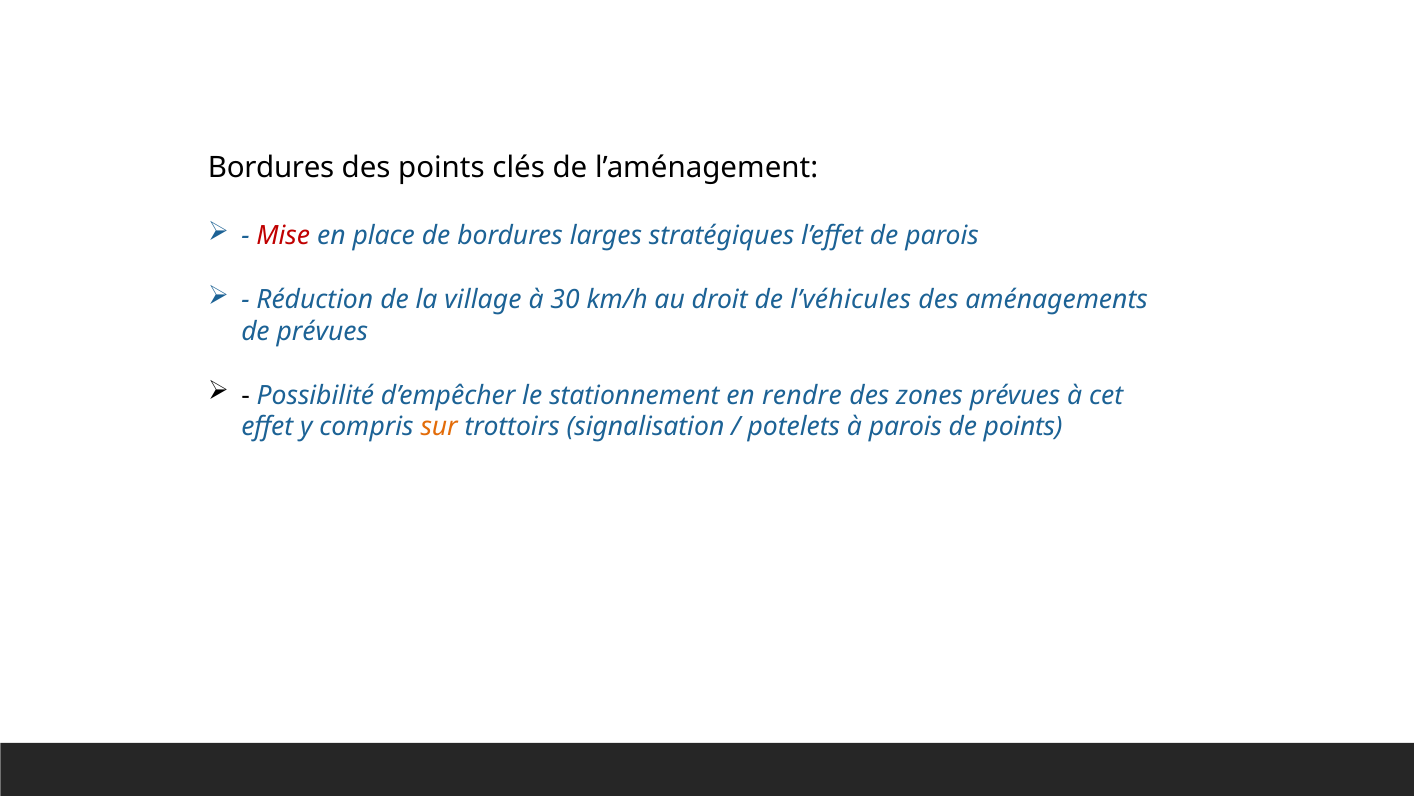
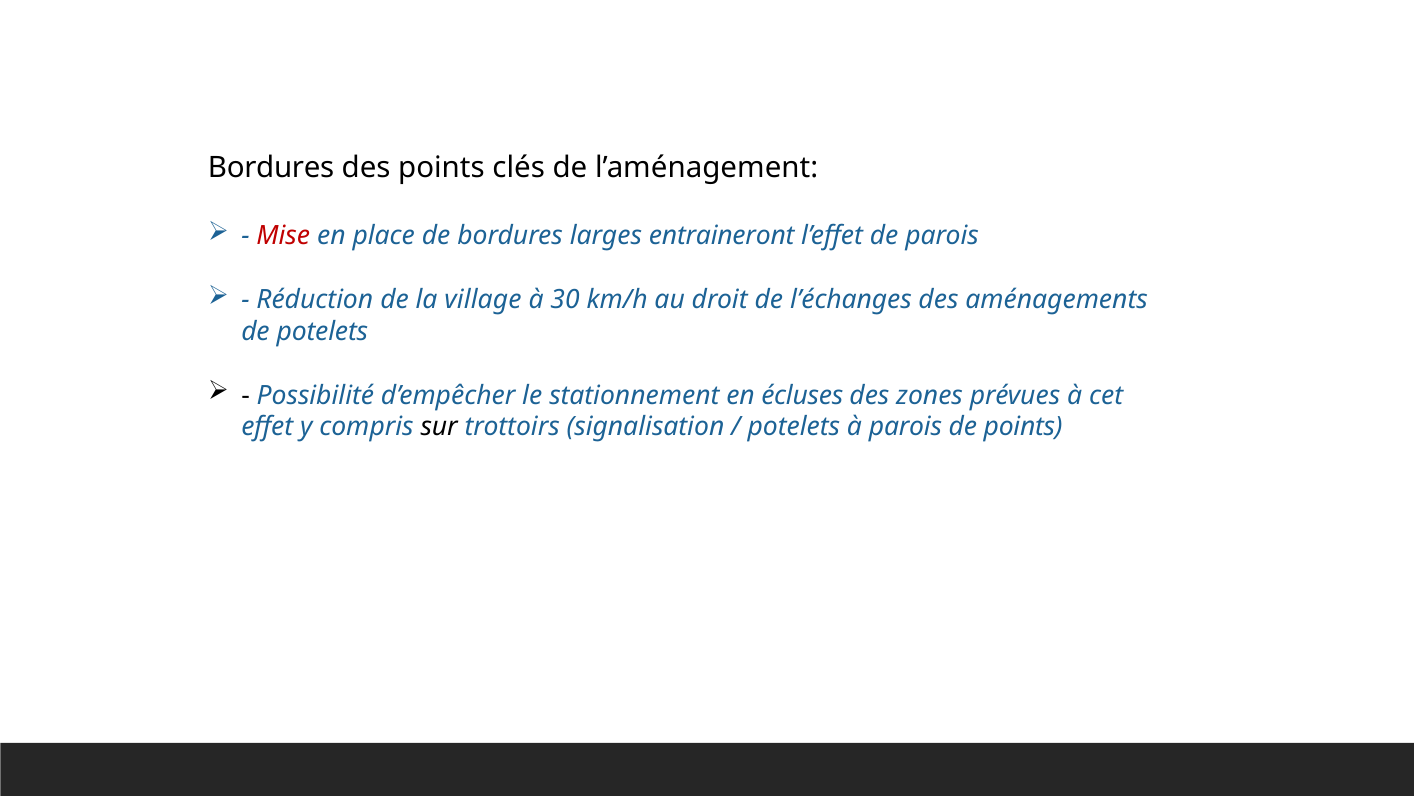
stratégiques: stratégiques -> entraineront
l’véhicules: l’véhicules -> l’échanges
de prévues: prévues -> potelets
rendre: rendre -> écluses
sur colour: orange -> black
